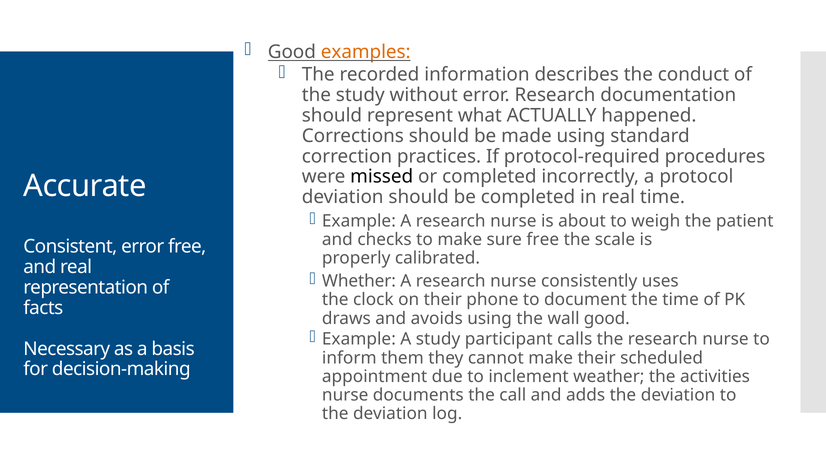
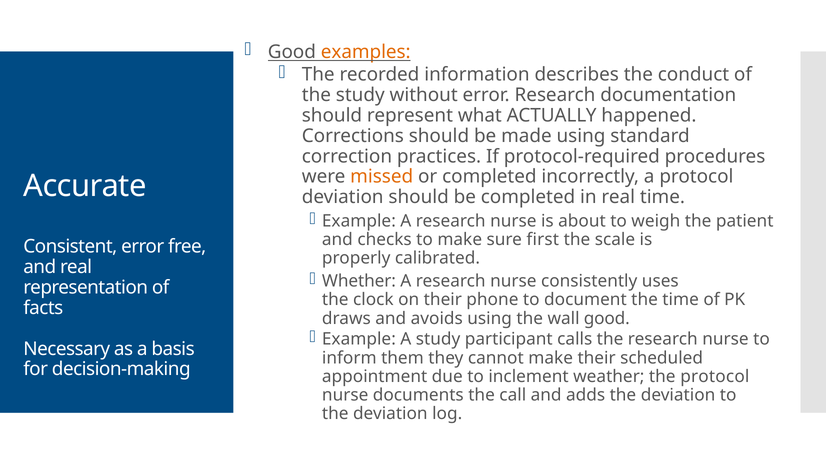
missed colour: black -> orange
sure free: free -> first
the activities: activities -> protocol
